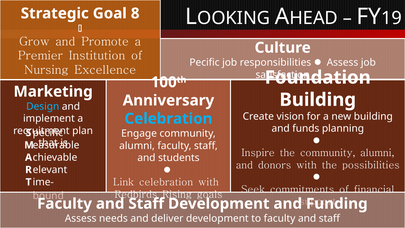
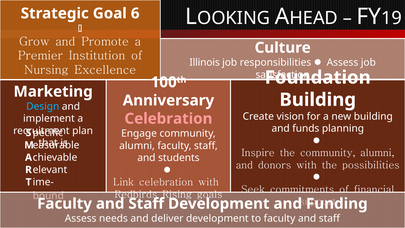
8: 8 -> 6
Pecific at (205, 63): Pecific -> Illinois
Celebration at (168, 119) colour: light blue -> pink
